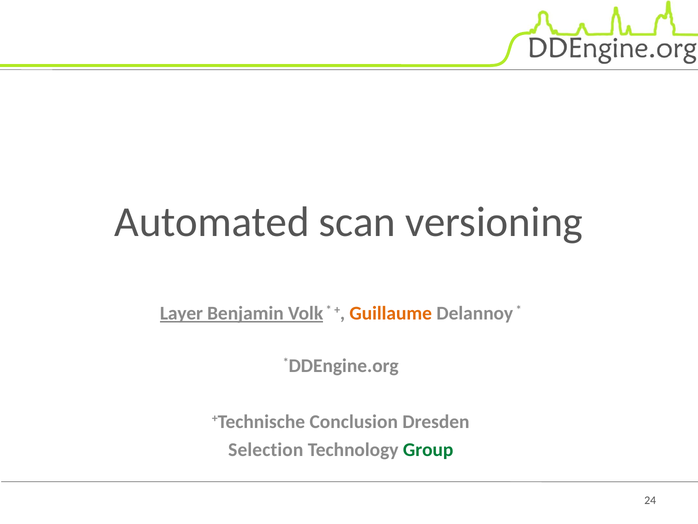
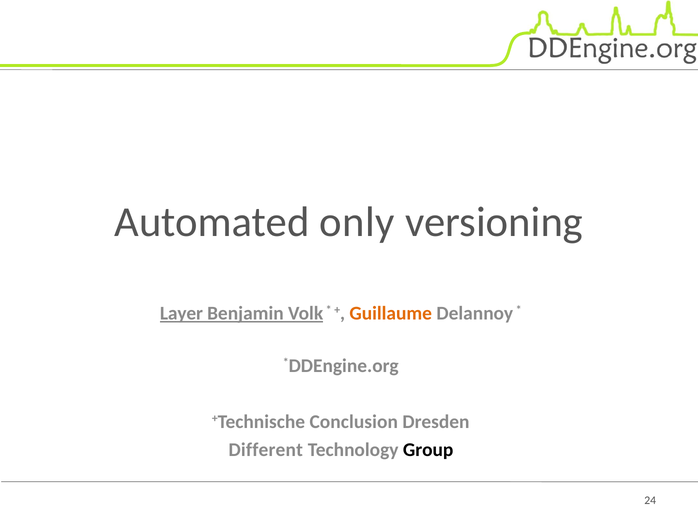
scan: scan -> only
Selection: Selection -> Different
Group colour: green -> black
